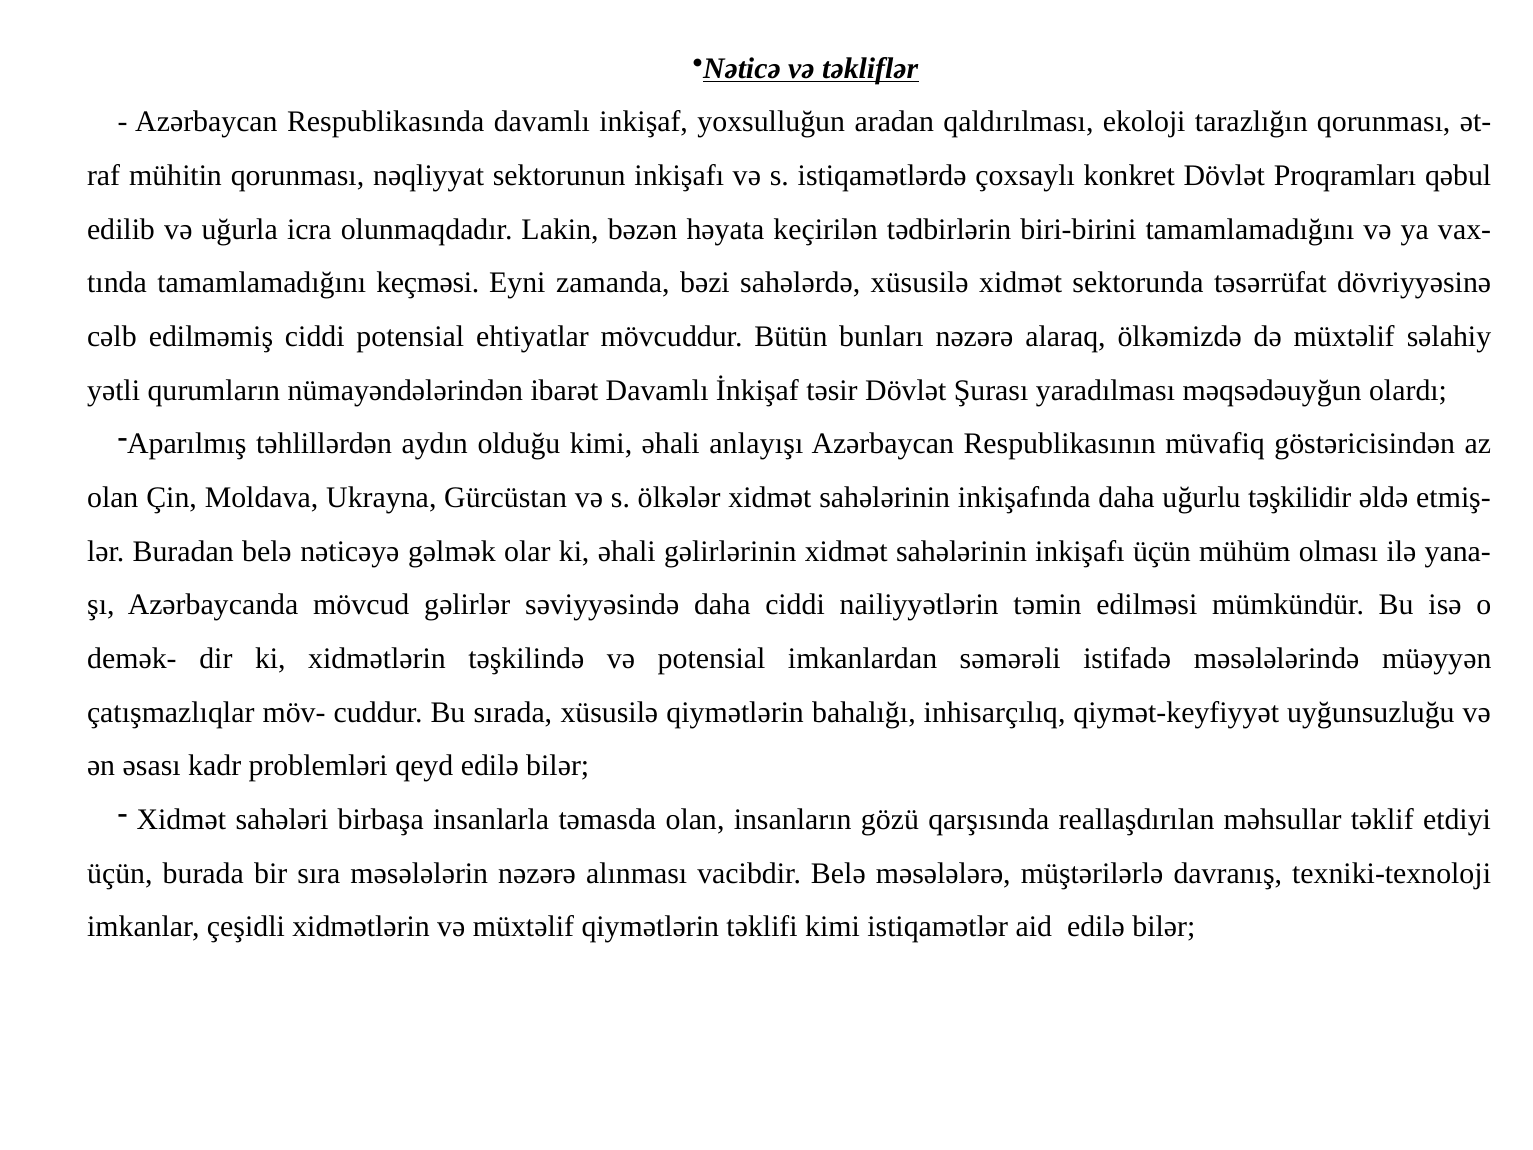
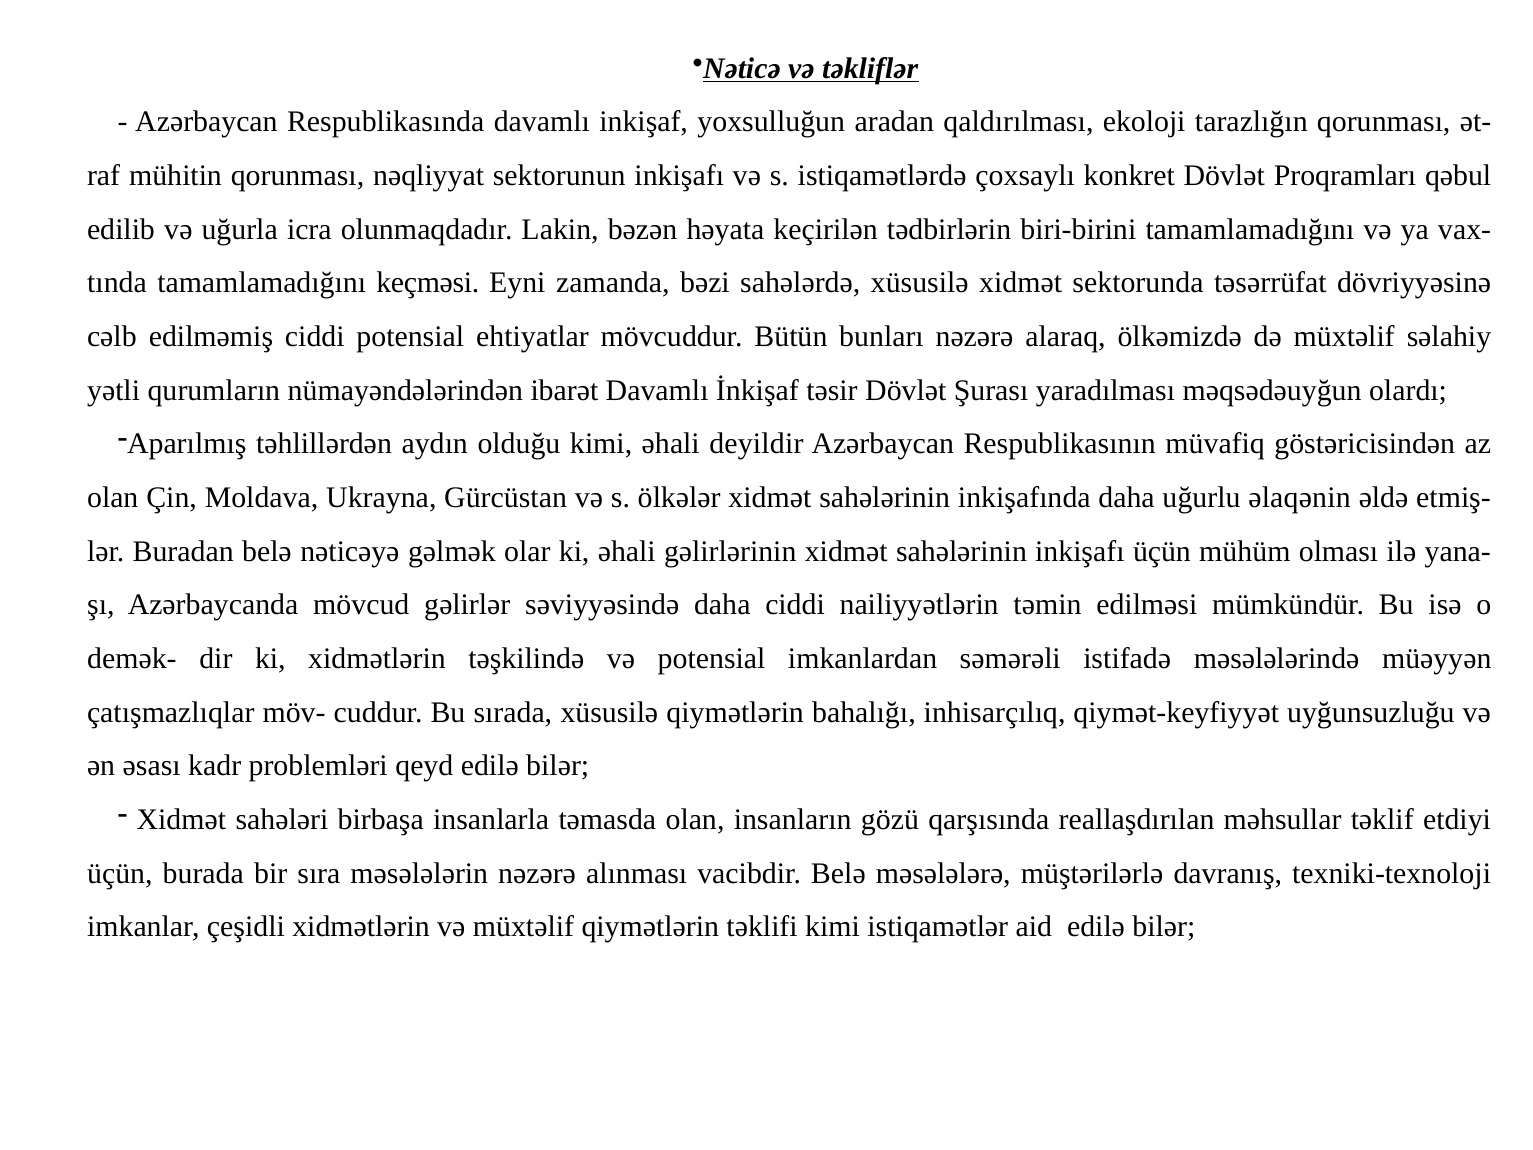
anlayışı: anlayışı -> deyildir
təşkilidir: təşkilidir -> əlaqənin
